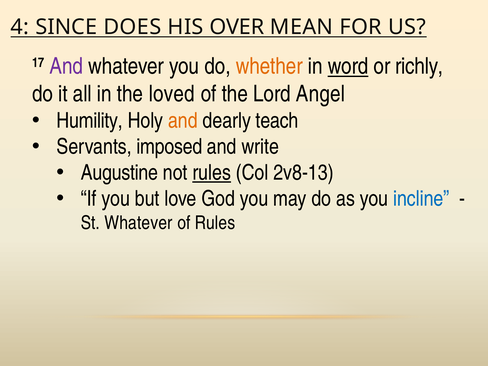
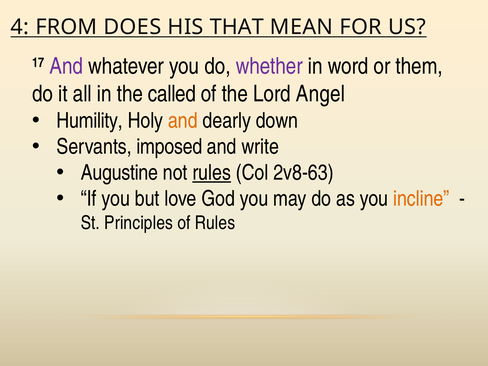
SINCE: SINCE -> FROM
OVER: OVER -> THAT
whether colour: orange -> purple
word underline: present -> none
richly: richly -> them
loved: loved -> called
teach: teach -> down
2v8-13: 2v8-13 -> 2v8-63
incline colour: blue -> orange
St Whatever: Whatever -> Principles
